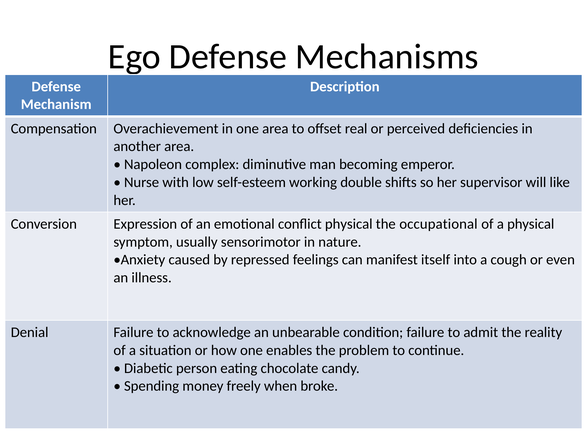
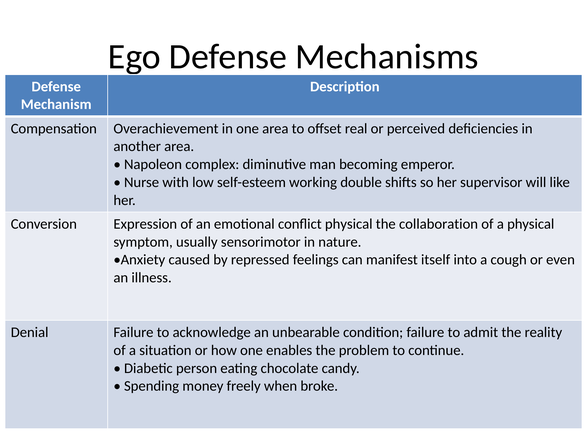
occupational: occupational -> collaboration
